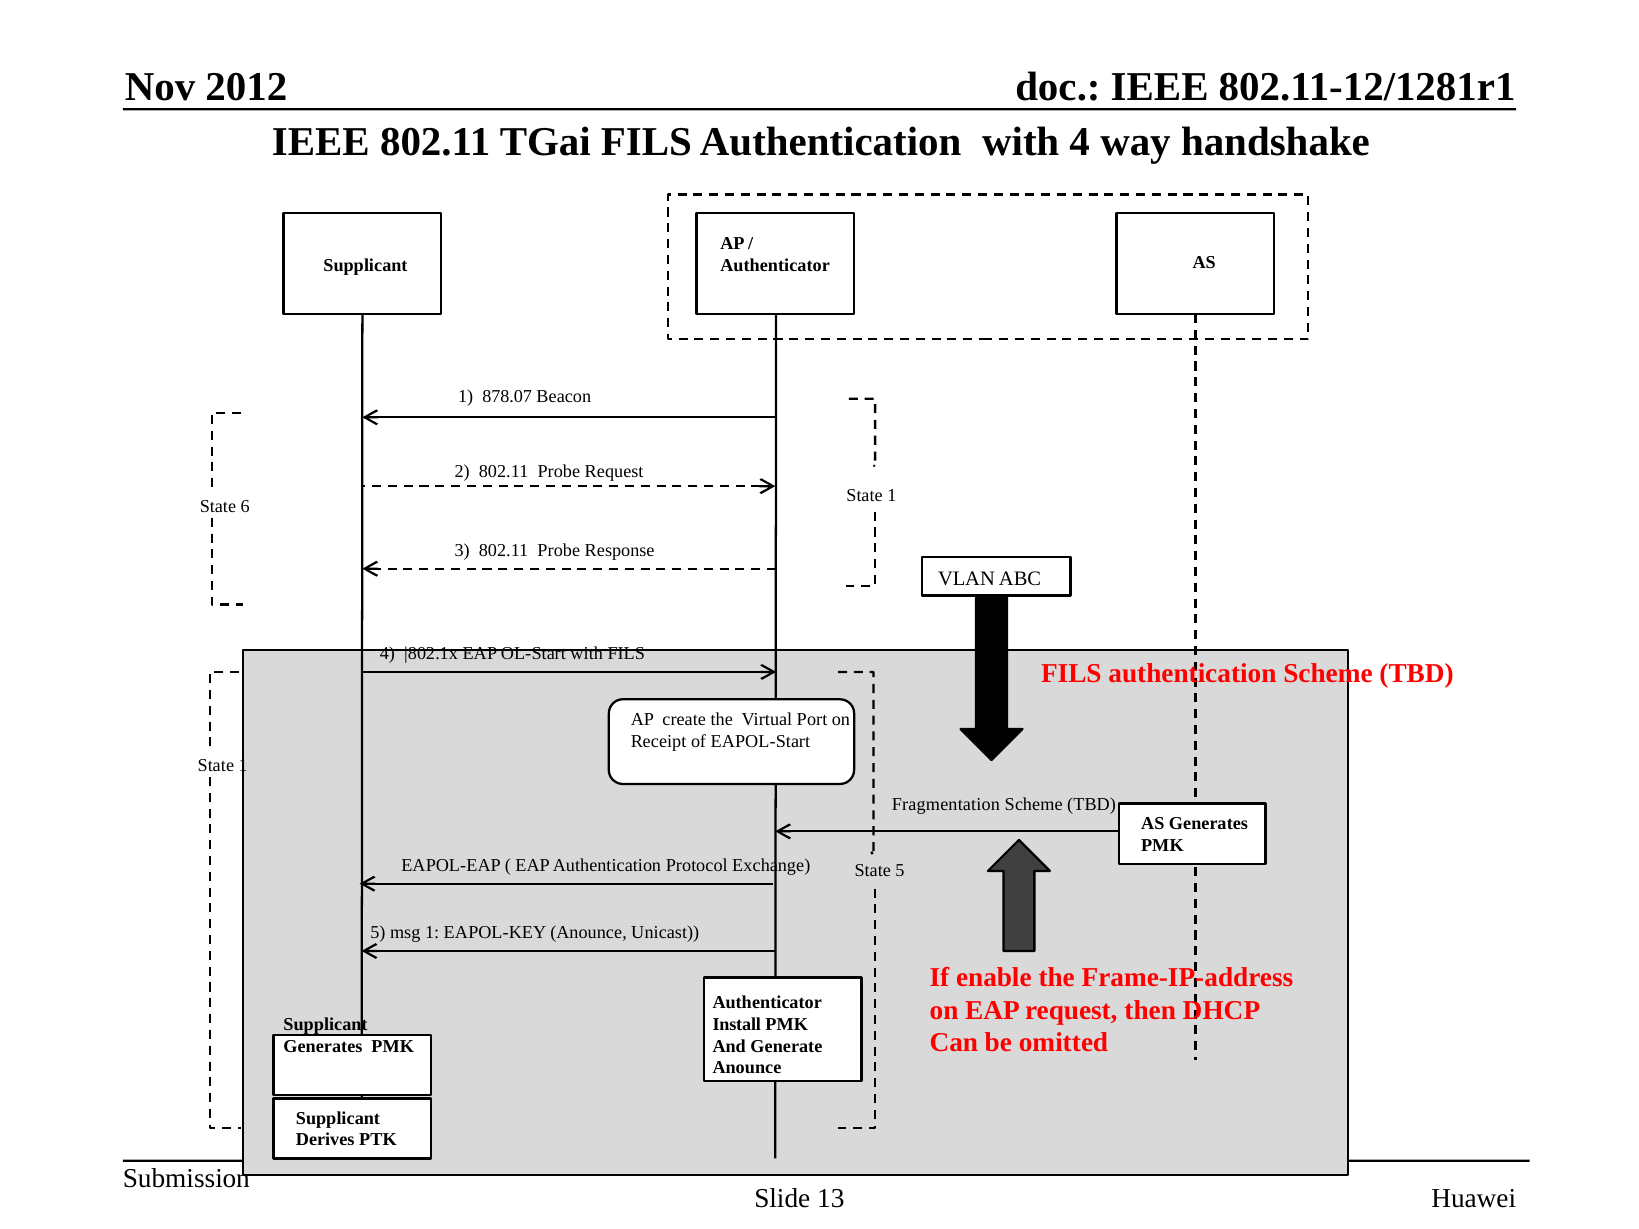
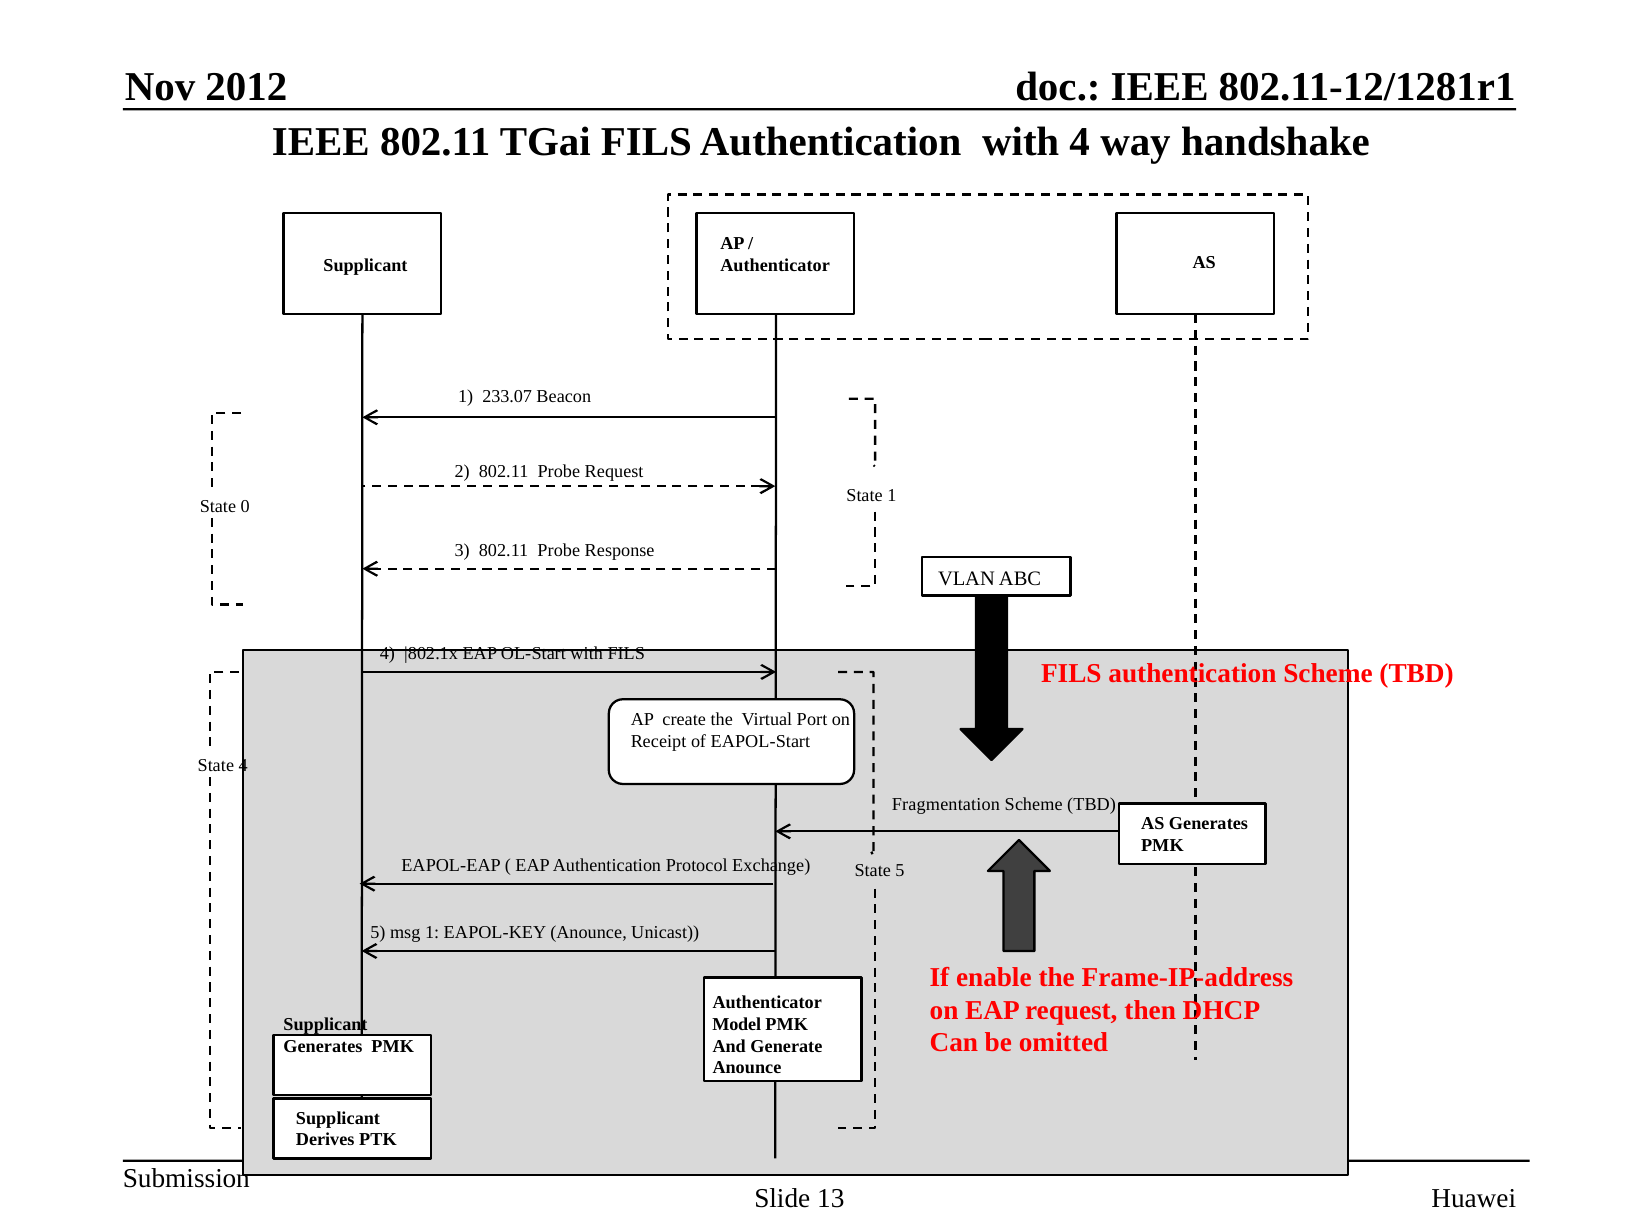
878.07: 878.07 -> 233.07
6: 6 -> 0
1 at (243, 766): 1 -> 4
Install: Install -> Model
